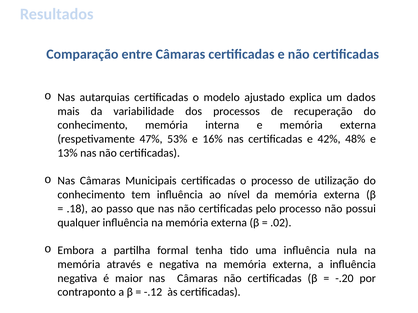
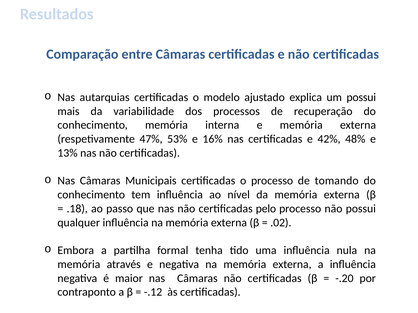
um dados: dados -> possui
utilização: utilização -> tomando
